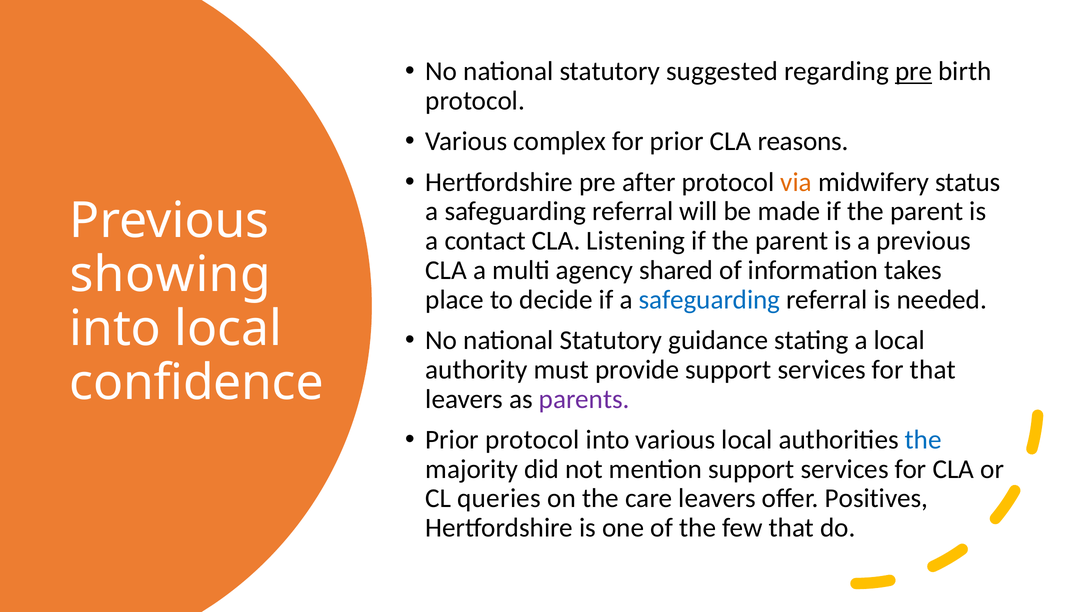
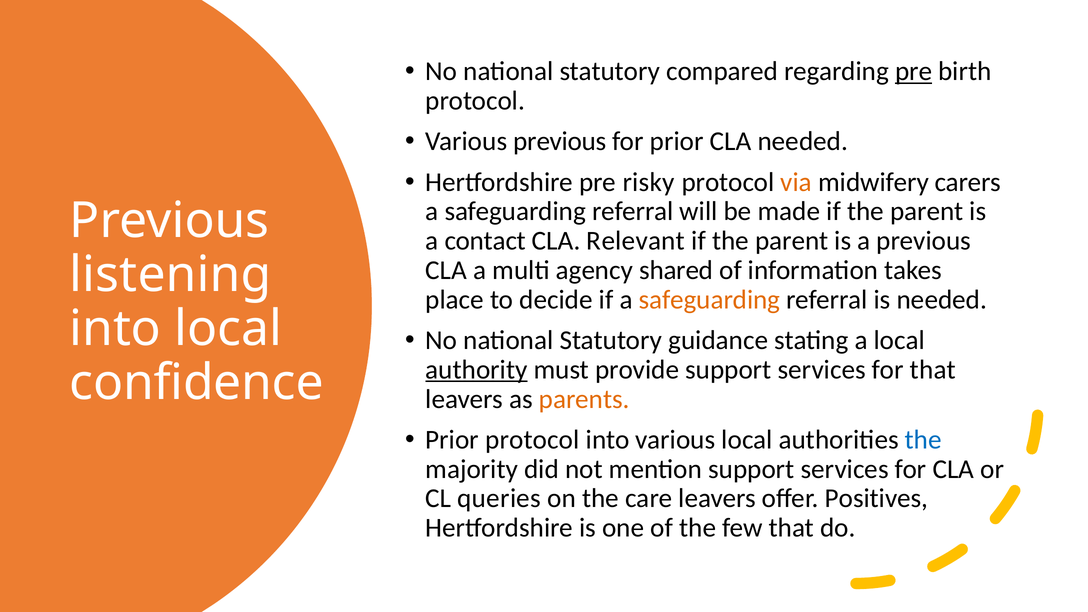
suggested: suggested -> compared
Various complex: complex -> previous
CLA reasons: reasons -> needed
after: after -> risky
status: status -> carers
Listening: Listening -> Relevant
showing: showing -> listening
safeguarding at (709, 300) colour: blue -> orange
authority underline: none -> present
parents colour: purple -> orange
